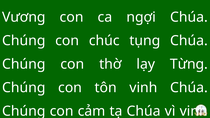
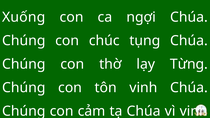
Vương: Vương -> Xuống
